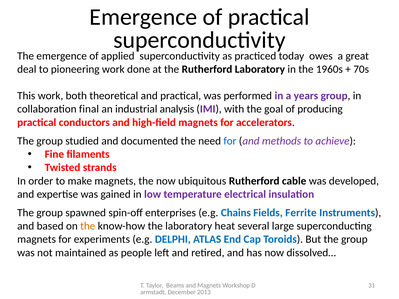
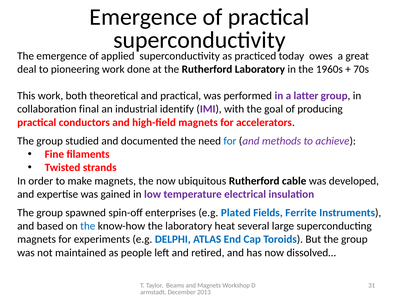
years: years -> latter
analysis: analysis -> identify
Chains: Chains -> Plated
the at (88, 226) colour: orange -> blue
